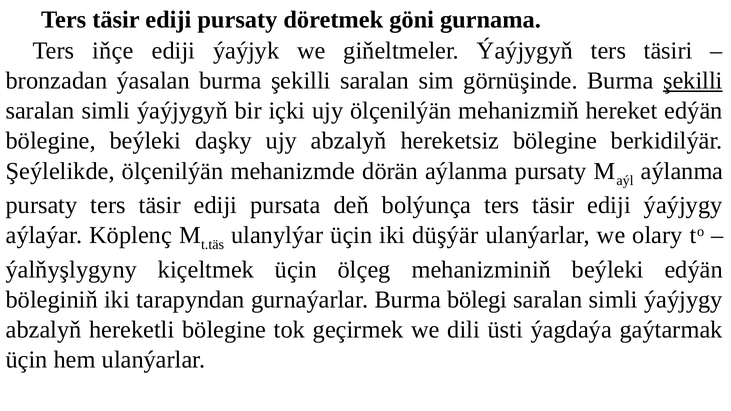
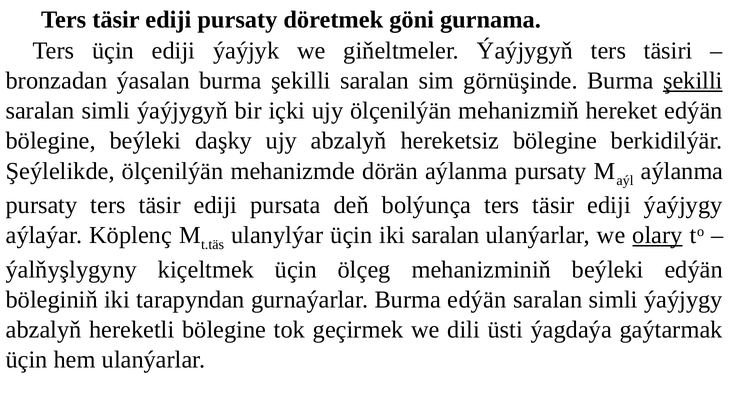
Ters iňçe: iňçe -> üçin
iki düşýär: düşýär -> saralan
olary underline: none -> present
Burma bölegi: bölegi -> edýän
